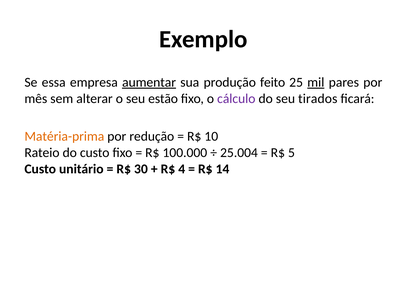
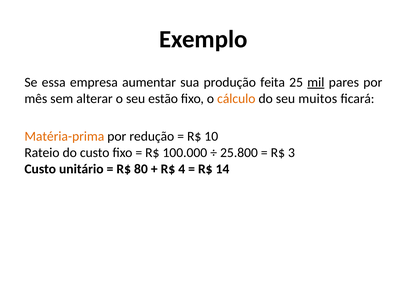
aumentar underline: present -> none
feito: feito -> feita
cálculo colour: purple -> orange
tirados: tirados -> muitos
25.004: 25.004 -> 25.800
5: 5 -> 3
30: 30 -> 80
